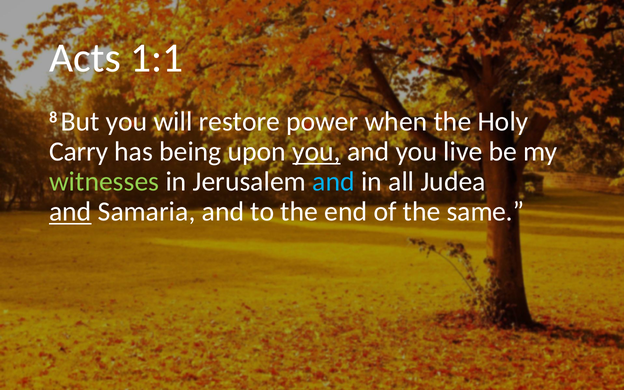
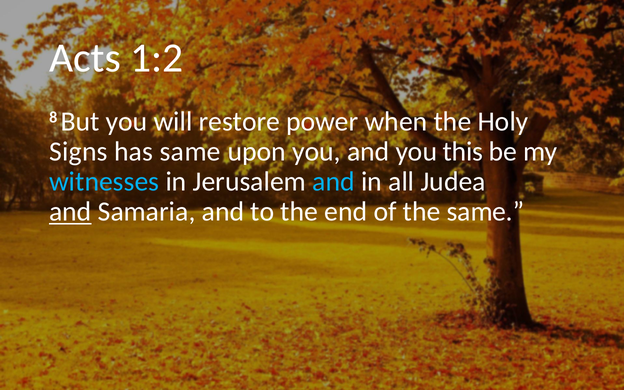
1:1: 1:1 -> 1:2
Carry: Carry -> Signs
has being: being -> same
you at (317, 152) underline: present -> none
live: live -> this
witnesses colour: light green -> light blue
